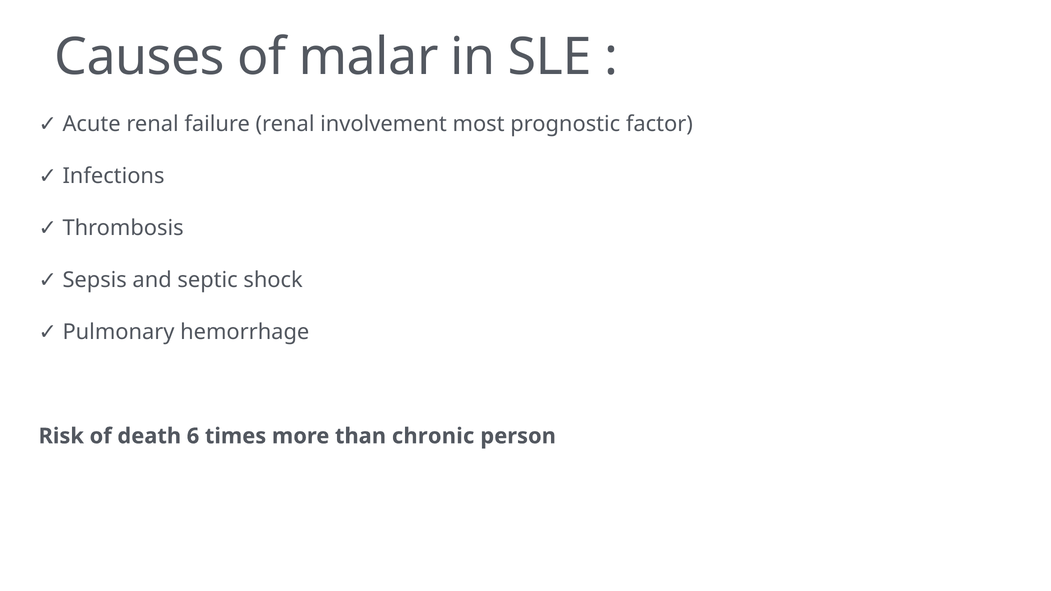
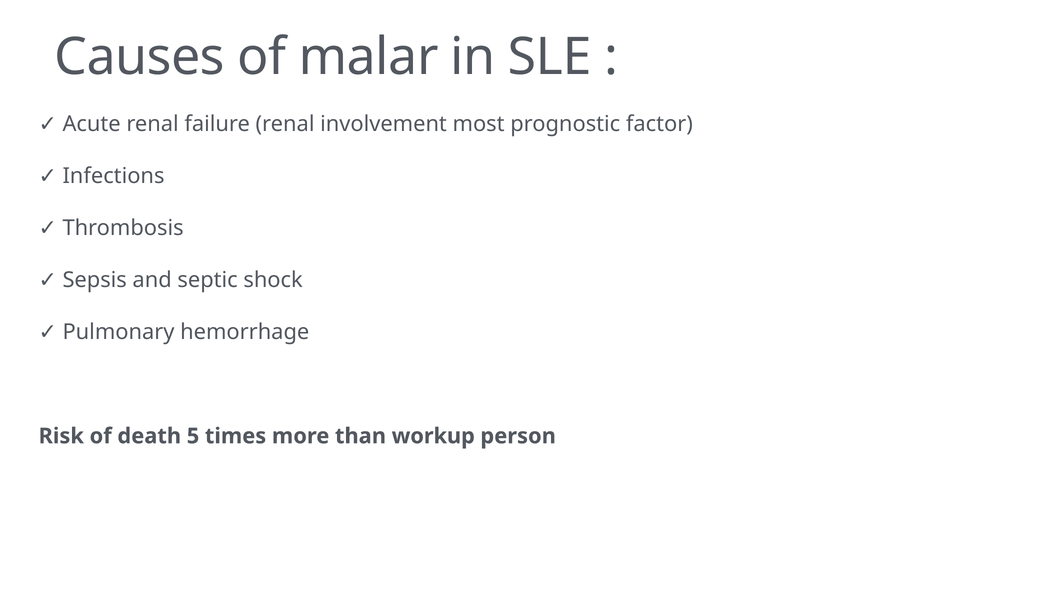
6: 6 -> 5
chronic: chronic -> workup
